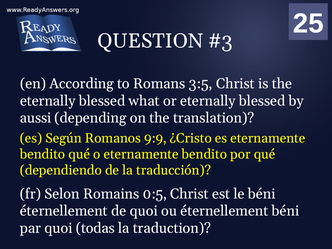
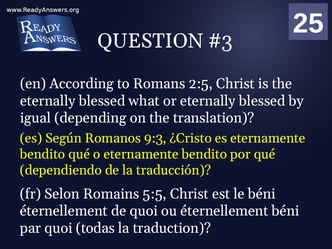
3:5: 3:5 -> 2:5
aussi: aussi -> igual
9:9: 9:9 -> 9:3
0:5: 0:5 -> 5:5
